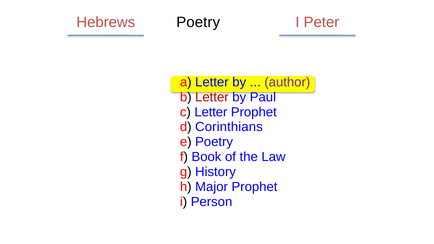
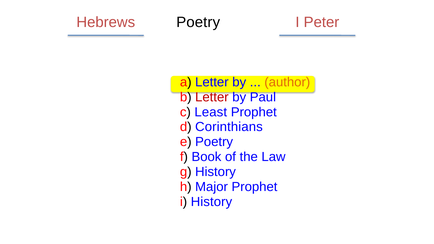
author colour: purple -> orange
c Letter: Letter -> Least
i Person: Person -> History
